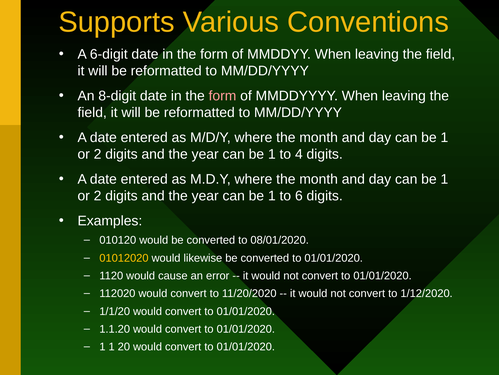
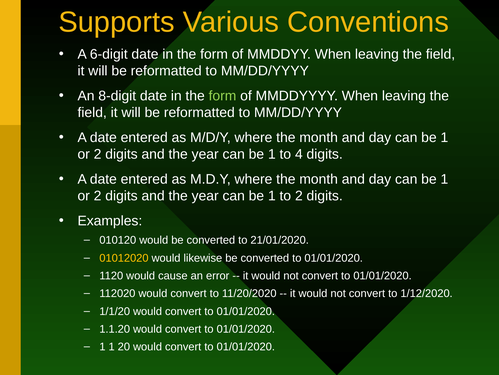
form at (223, 96) colour: pink -> light green
to 6: 6 -> 2
08/01/2020: 08/01/2020 -> 21/01/2020
